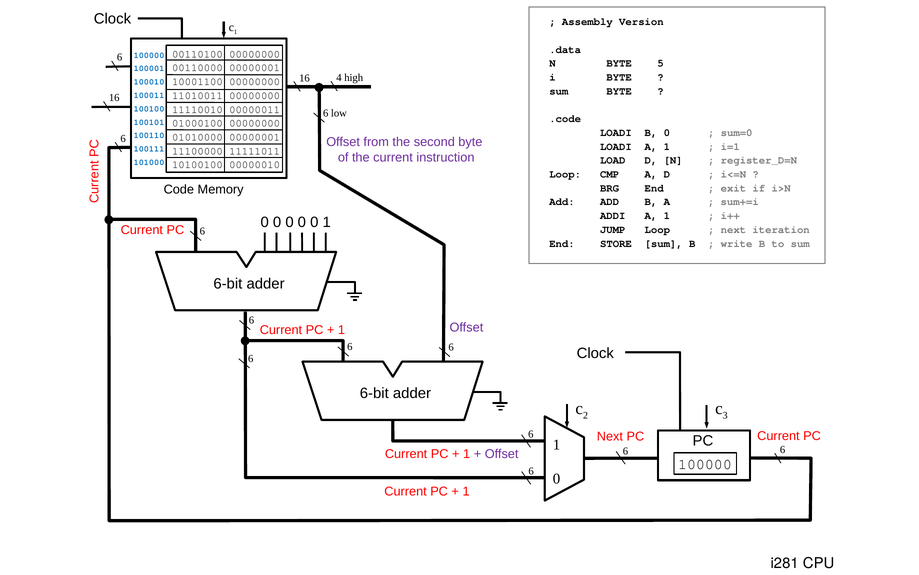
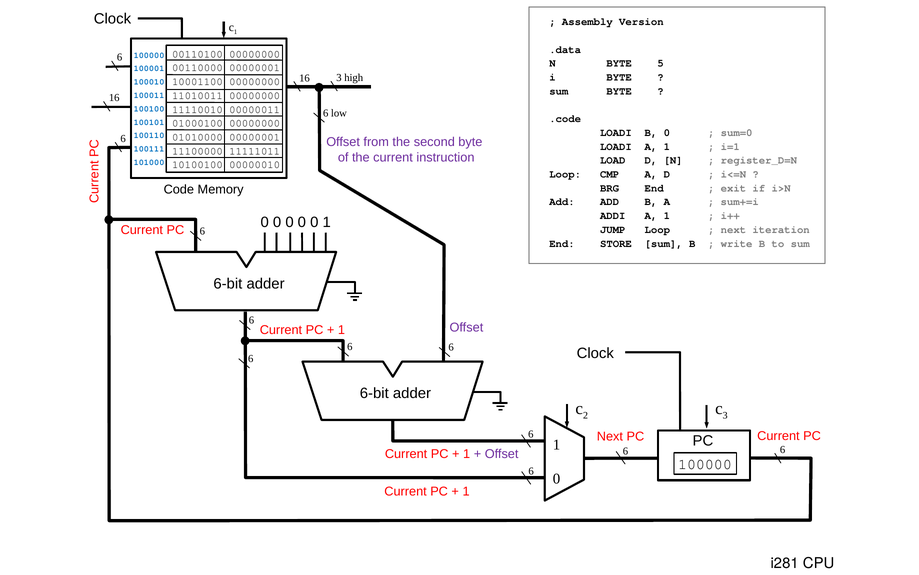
16 4: 4 -> 3
